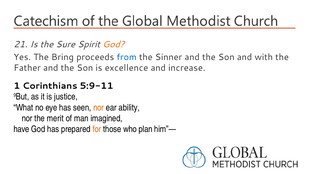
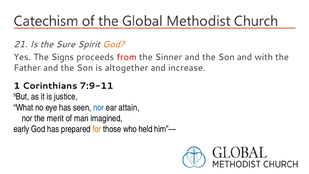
Bring: Bring -> Signs
from colour: blue -> red
excellence: excellence -> altogether
5:9-11: 5:9-11 -> 7:9-11
nor at (99, 107) colour: orange -> blue
ability: ability -> attain
have: have -> early
plan: plan -> held
